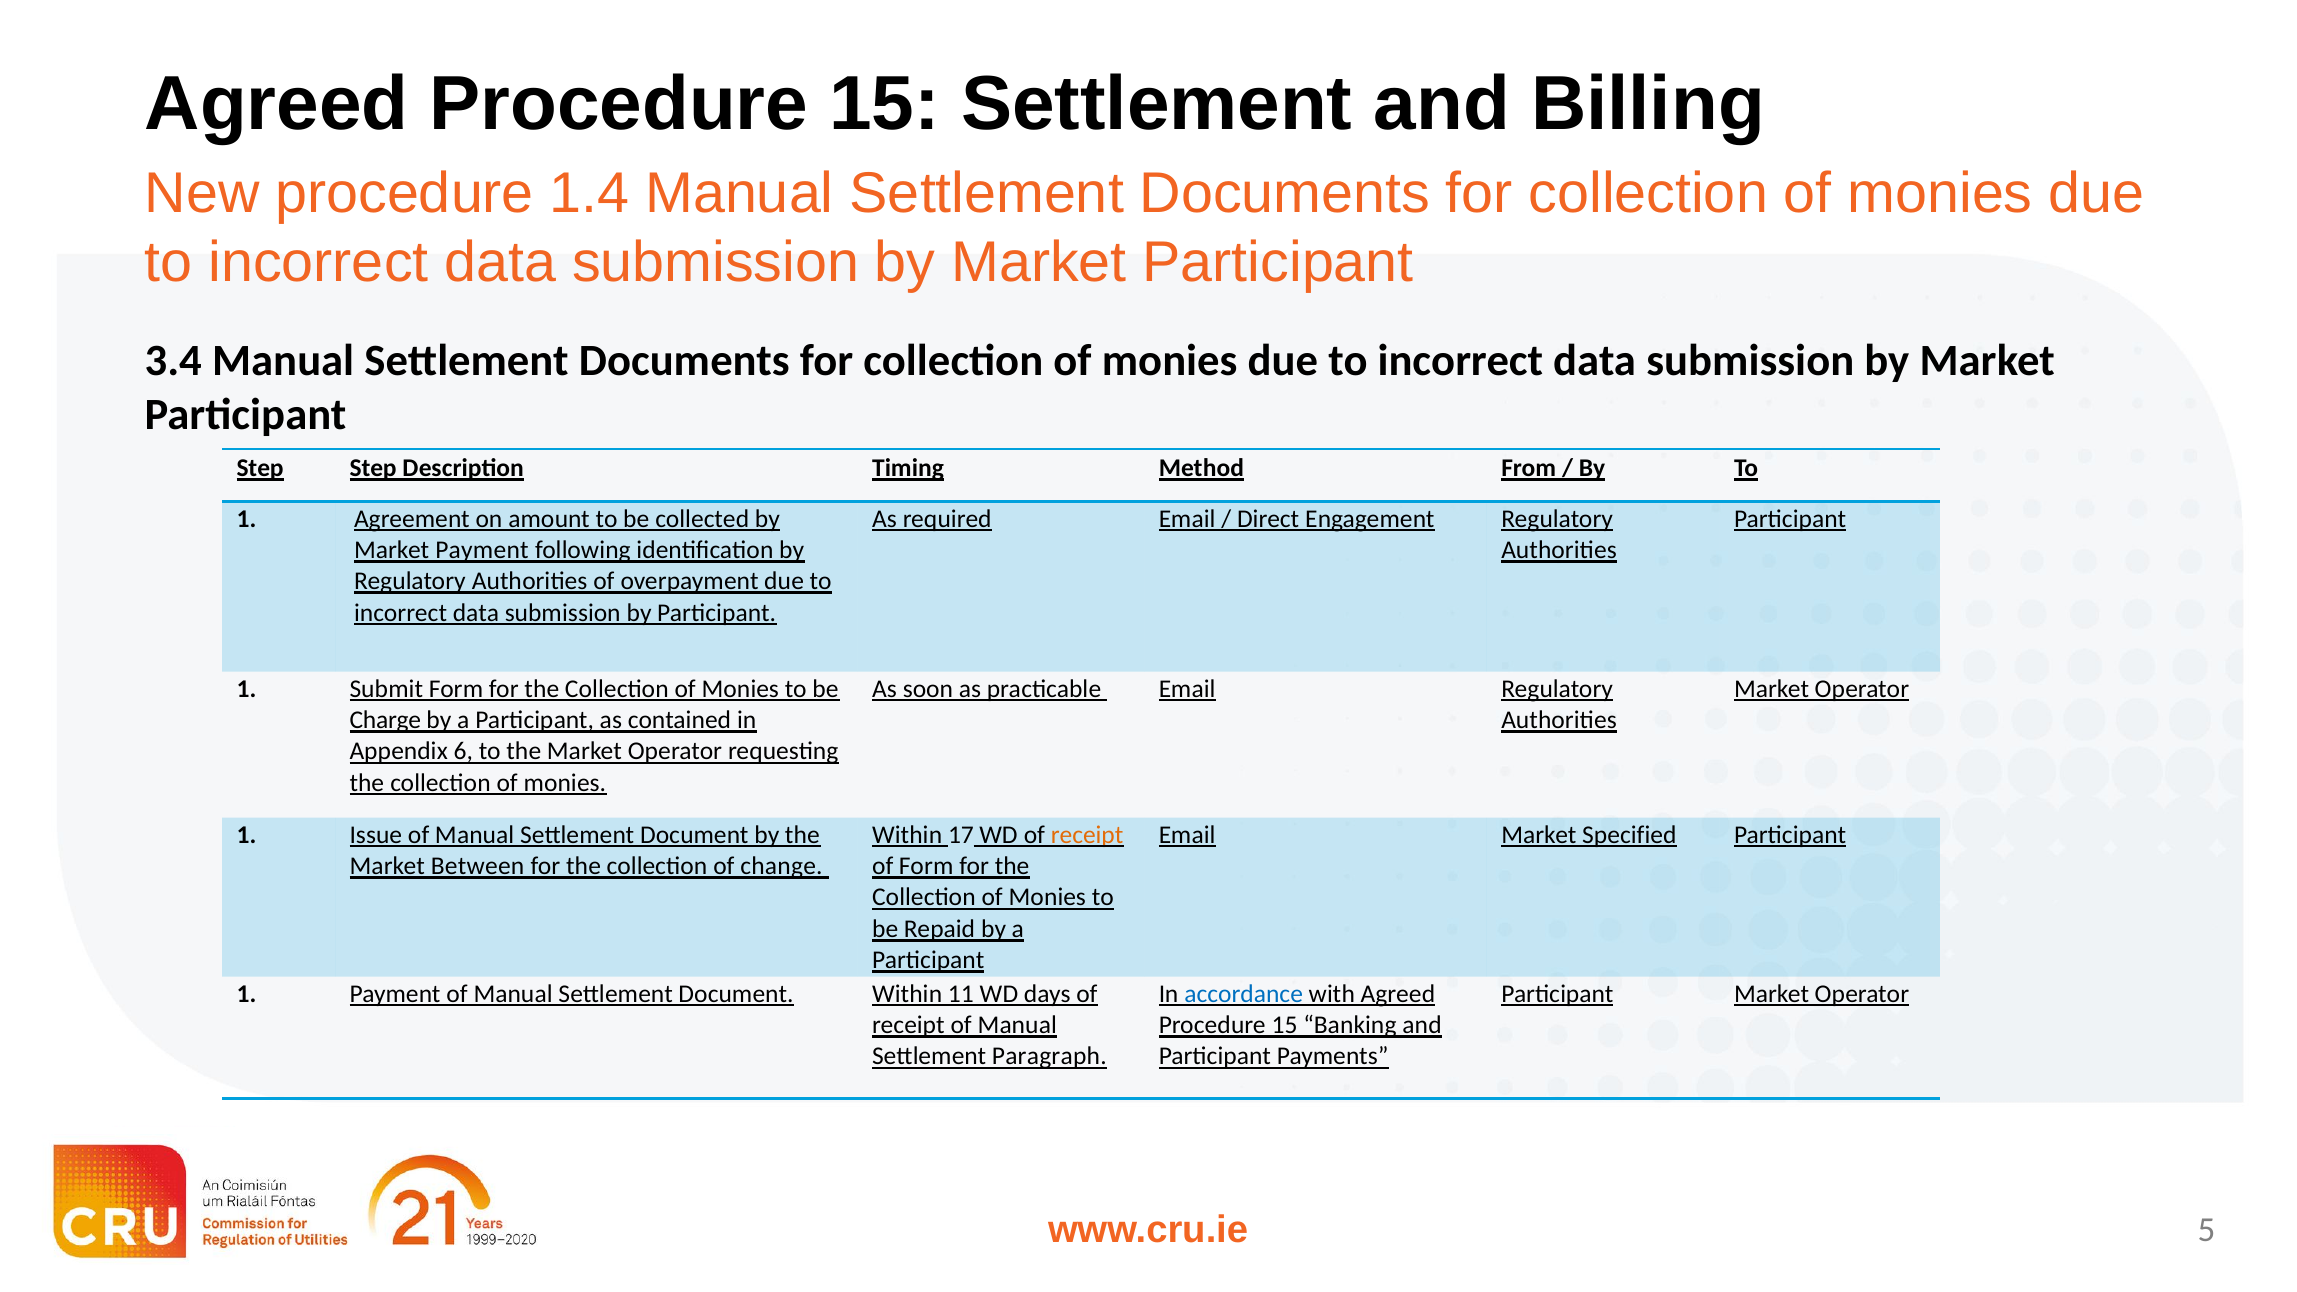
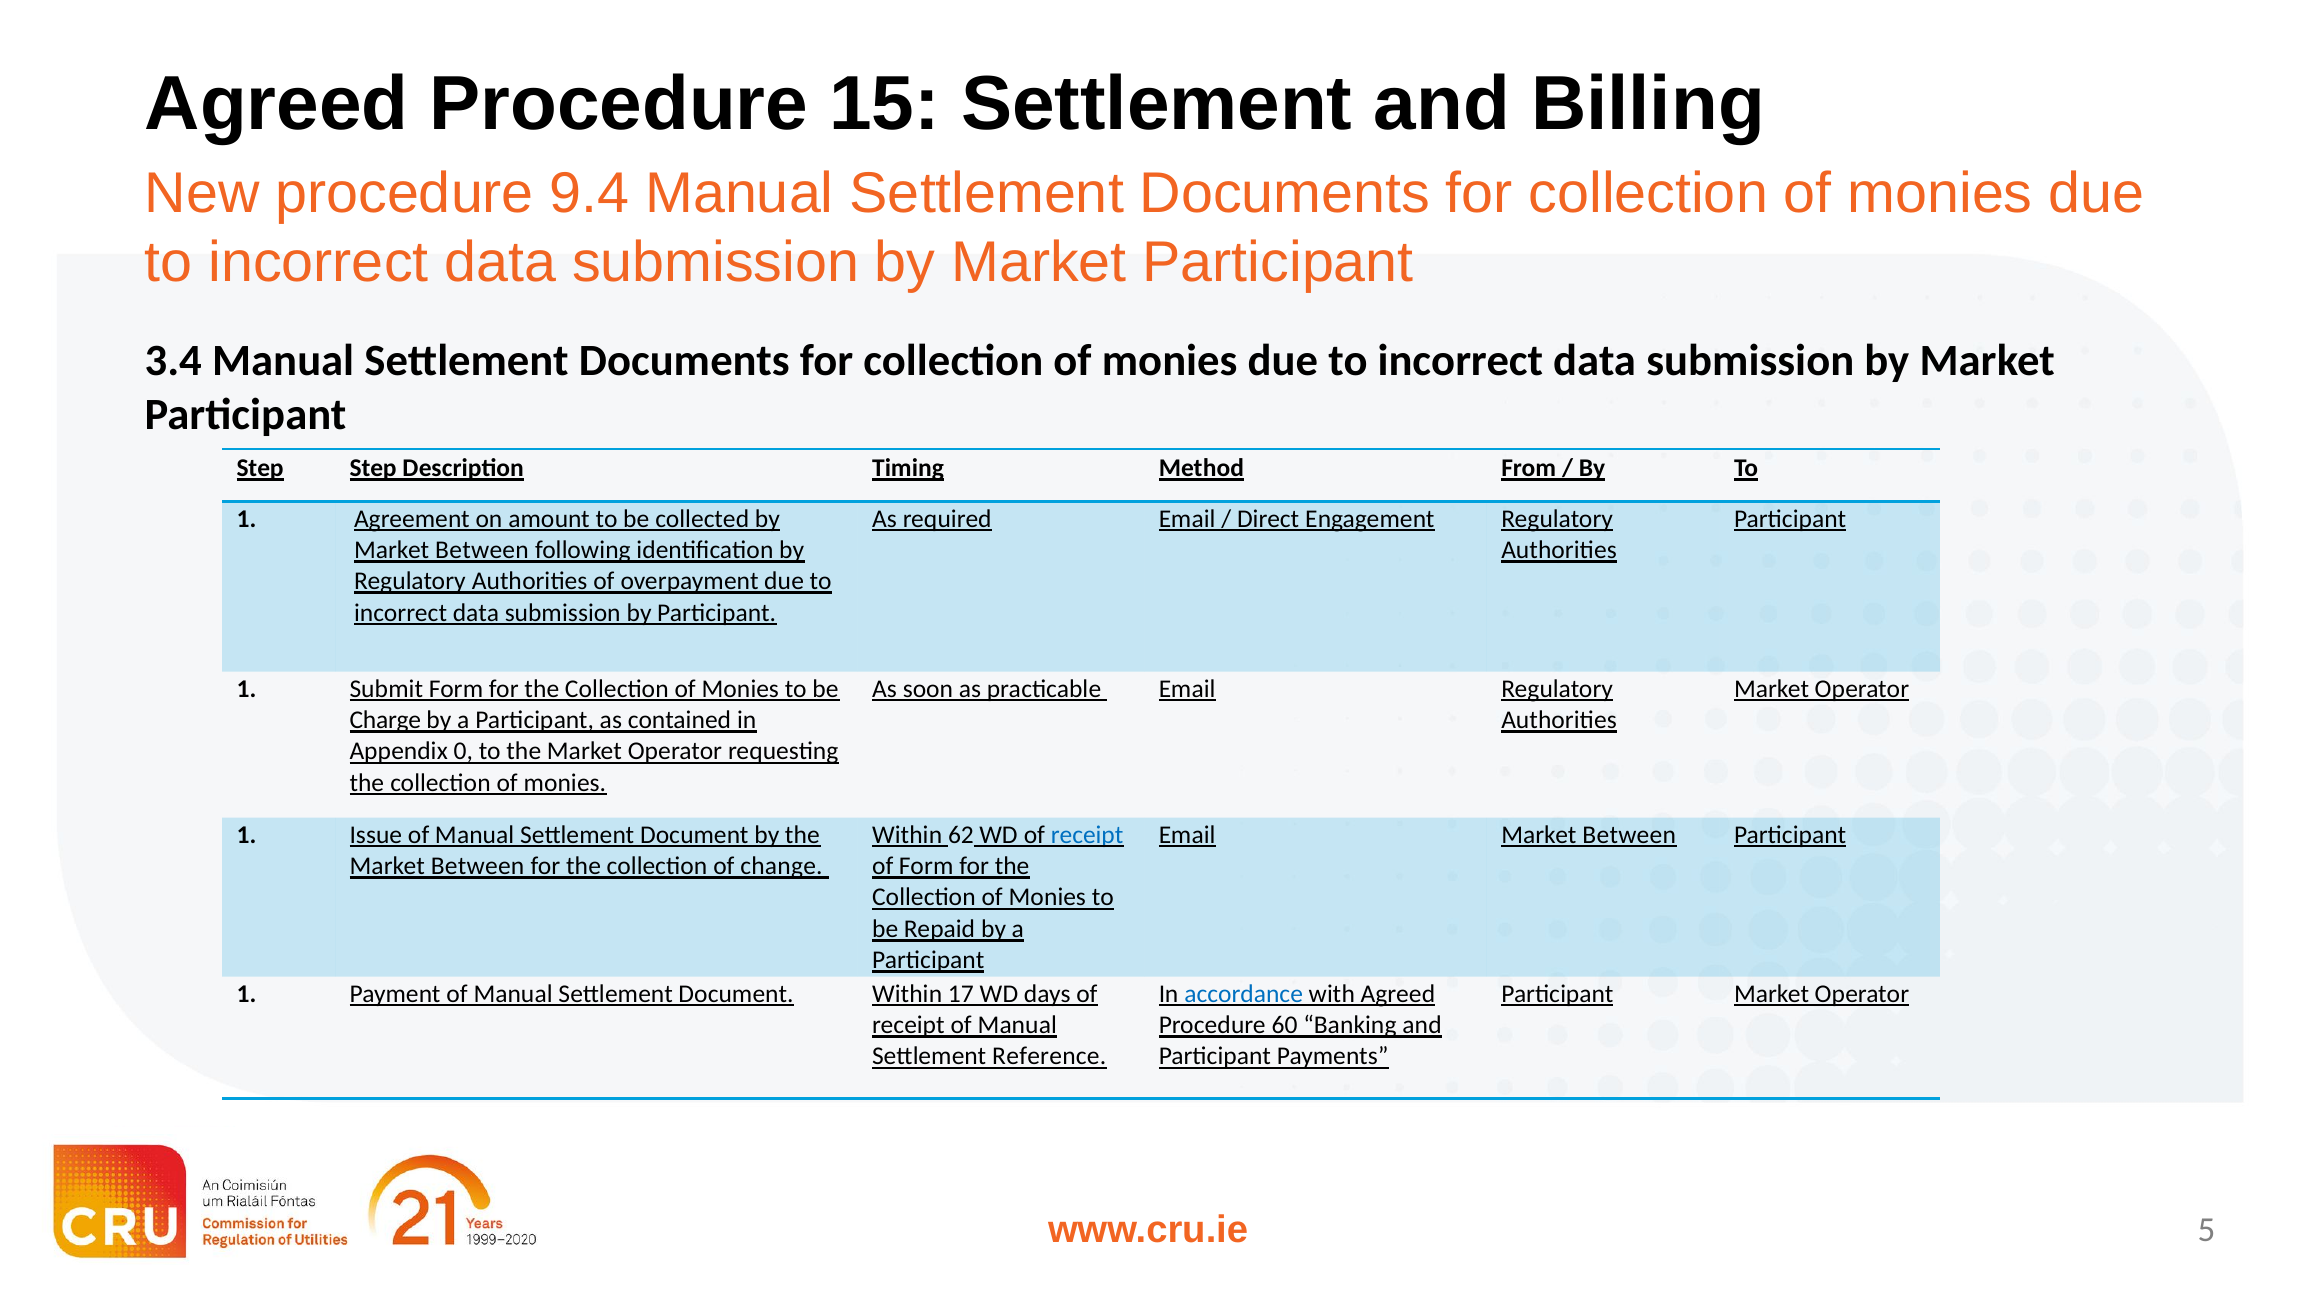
1.4: 1.4 -> 9.4
Payment at (482, 550): Payment -> Between
6: 6 -> 0
17: 17 -> 62
receipt at (1087, 835) colour: orange -> blue
Email Market Specified: Specified -> Between
11: 11 -> 17
15 at (1285, 1025): 15 -> 60
Paragraph: Paragraph -> Reference
